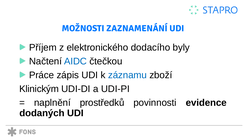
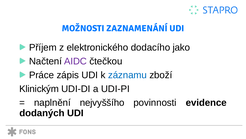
byly: byly -> jako
AIDC colour: blue -> purple
prostředků: prostředků -> nejvyššího
